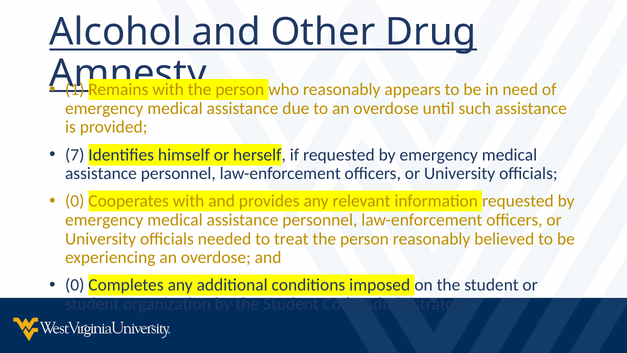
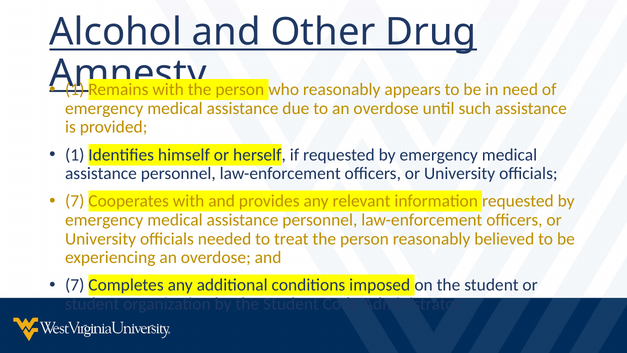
7 at (75, 155): 7 -> 1
0 at (75, 201): 0 -> 7
0 at (75, 285): 0 -> 7
